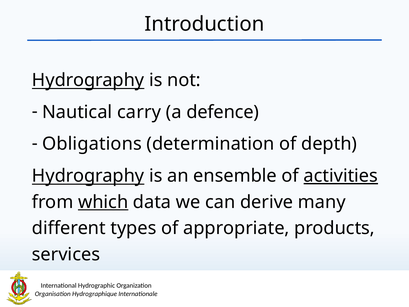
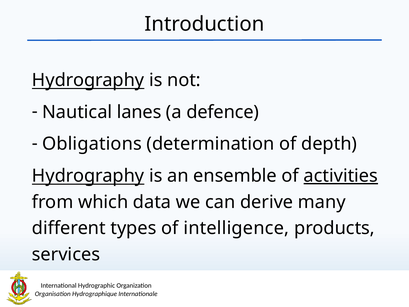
carry: carry -> lanes
which underline: present -> none
appropriate: appropriate -> intelligence
